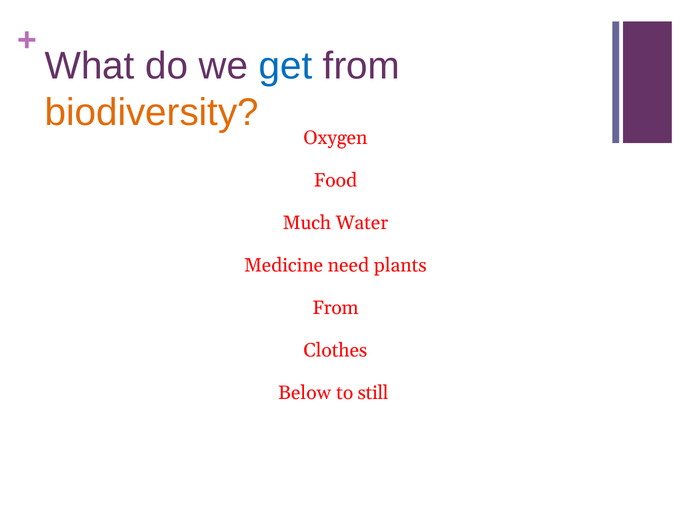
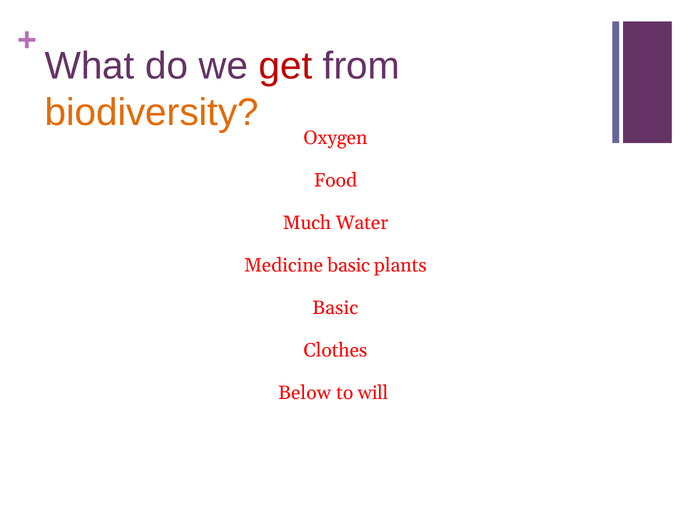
get colour: blue -> red
Medicine need: need -> basic
From at (335, 308): From -> Basic
still: still -> will
